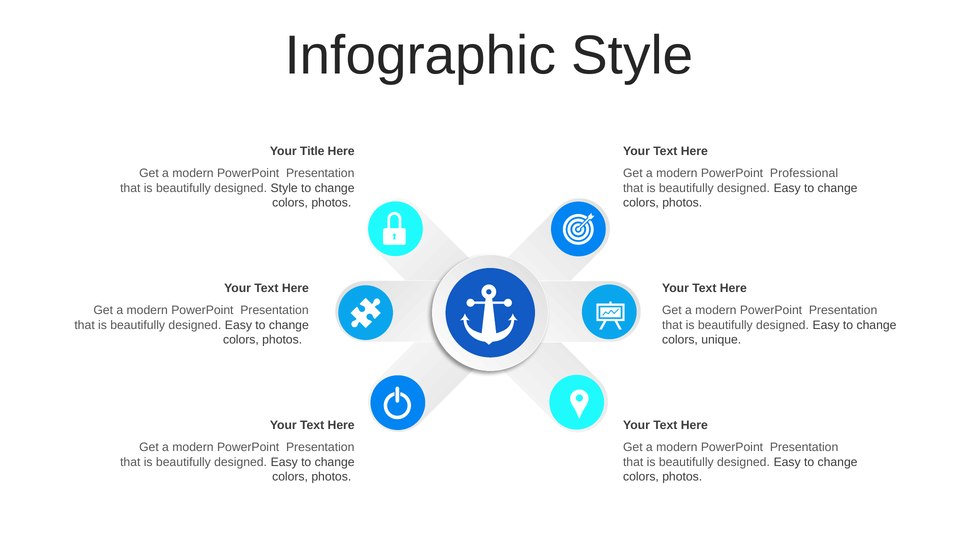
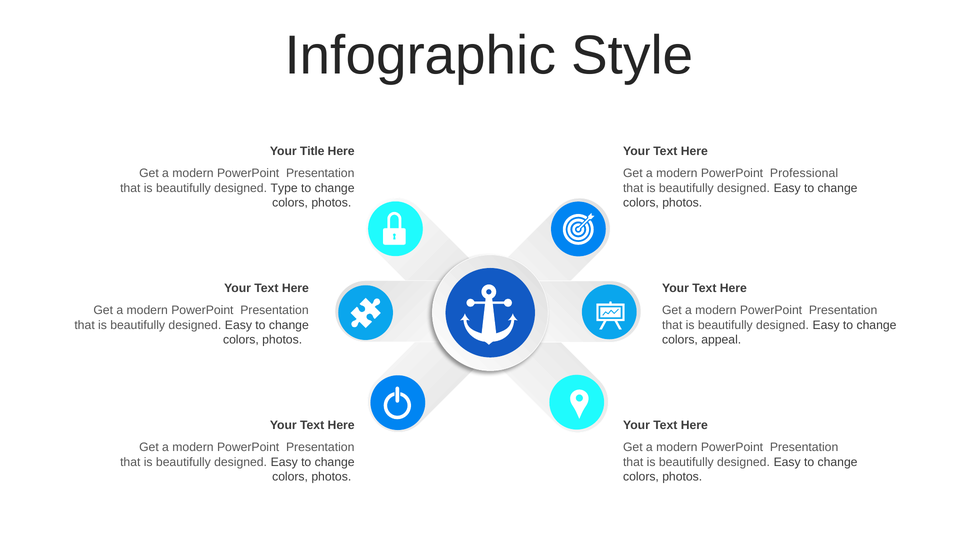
designed Style: Style -> Type
unique: unique -> appeal
